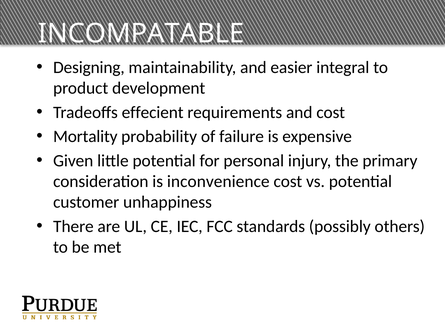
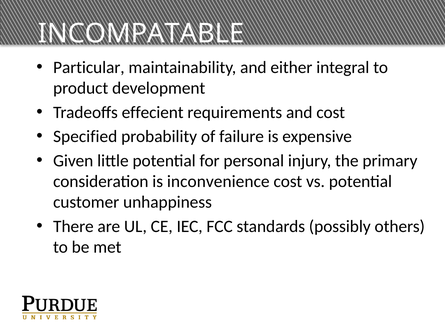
Designing: Designing -> Particular
easier: easier -> either
Mortality: Mortality -> Specified
